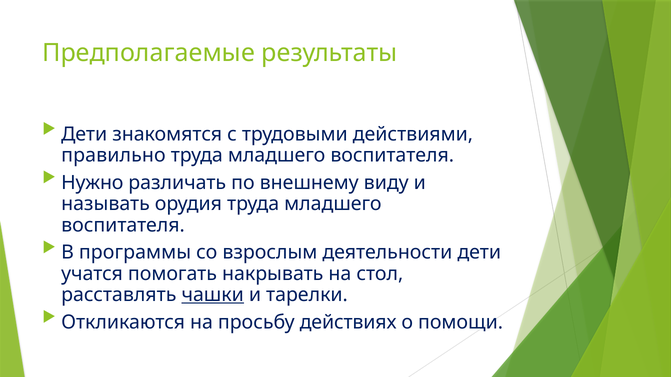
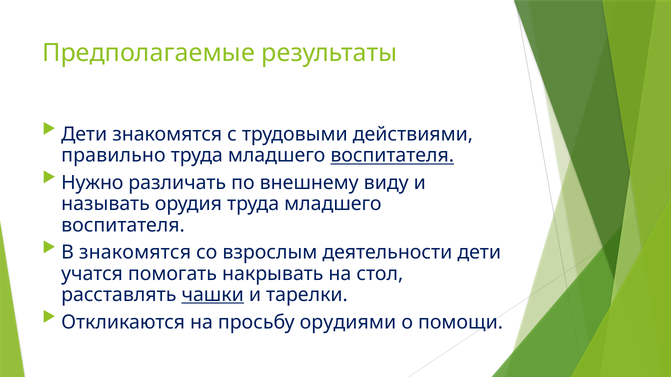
воспитателя at (392, 156) underline: none -> present
В программы: программы -> знакомятся
действиях: действиях -> орудиями
